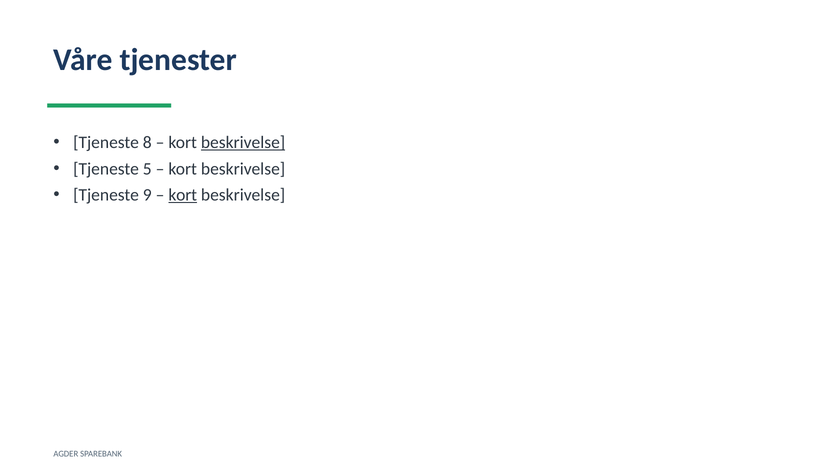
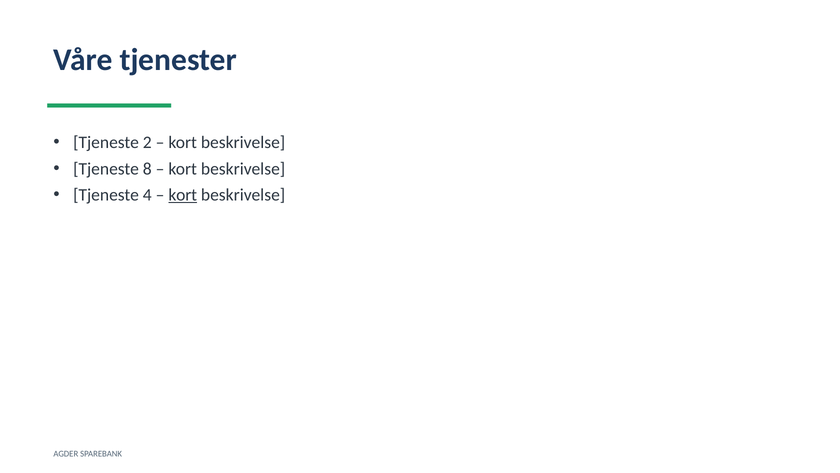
8: 8 -> 2
beskrivelse at (243, 142) underline: present -> none
5: 5 -> 8
9: 9 -> 4
